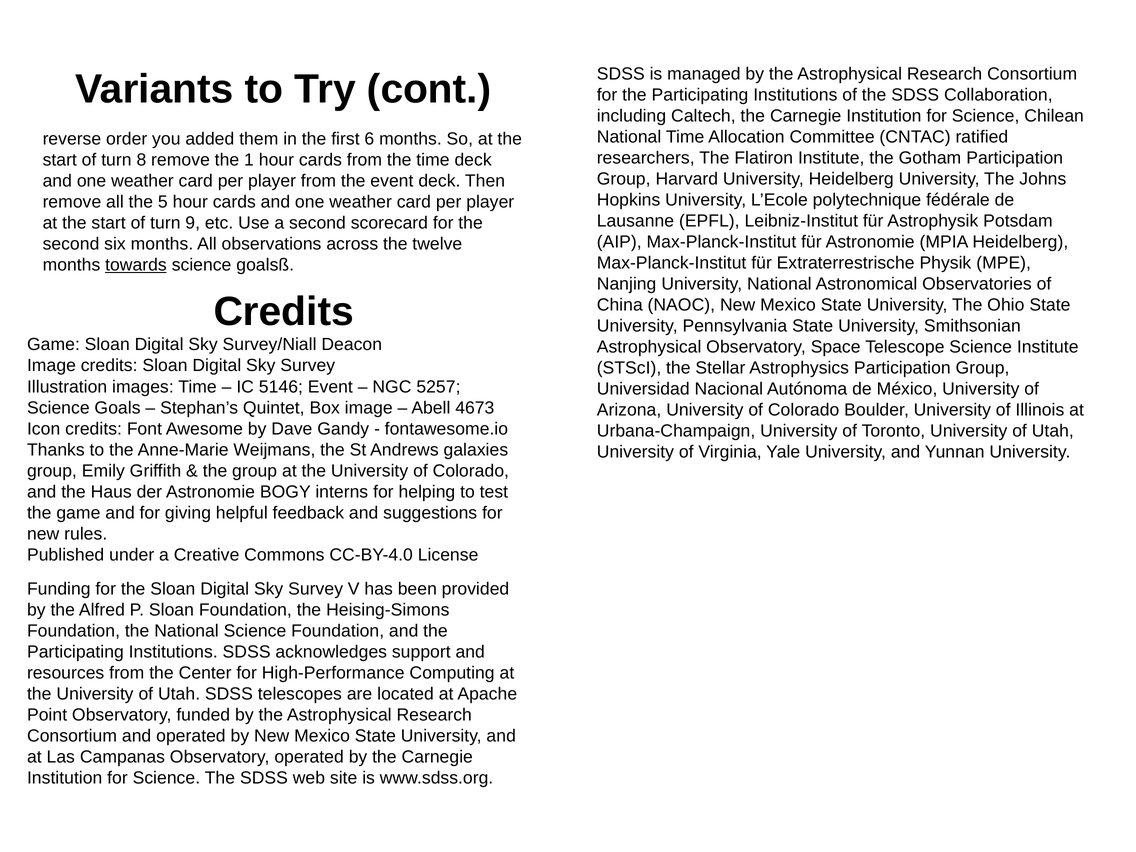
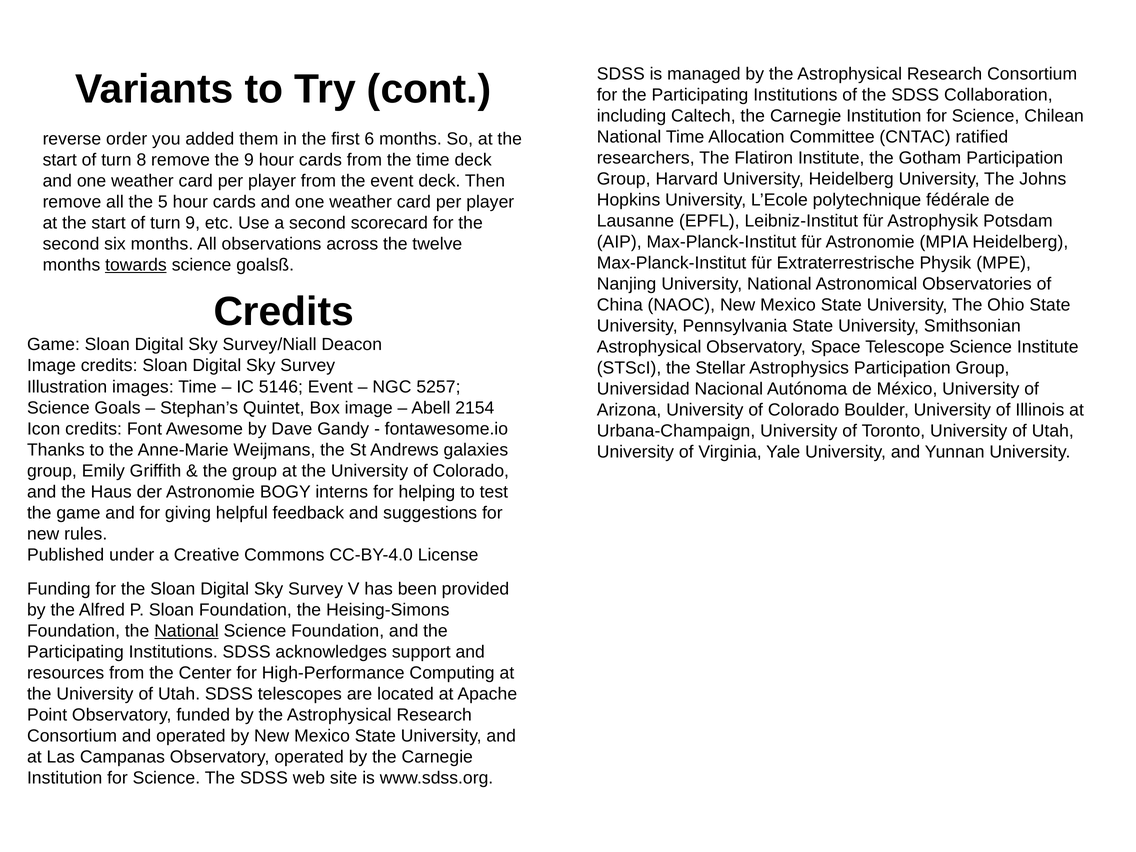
the 1: 1 -> 9
4673: 4673 -> 2154
National at (186, 631) underline: none -> present
